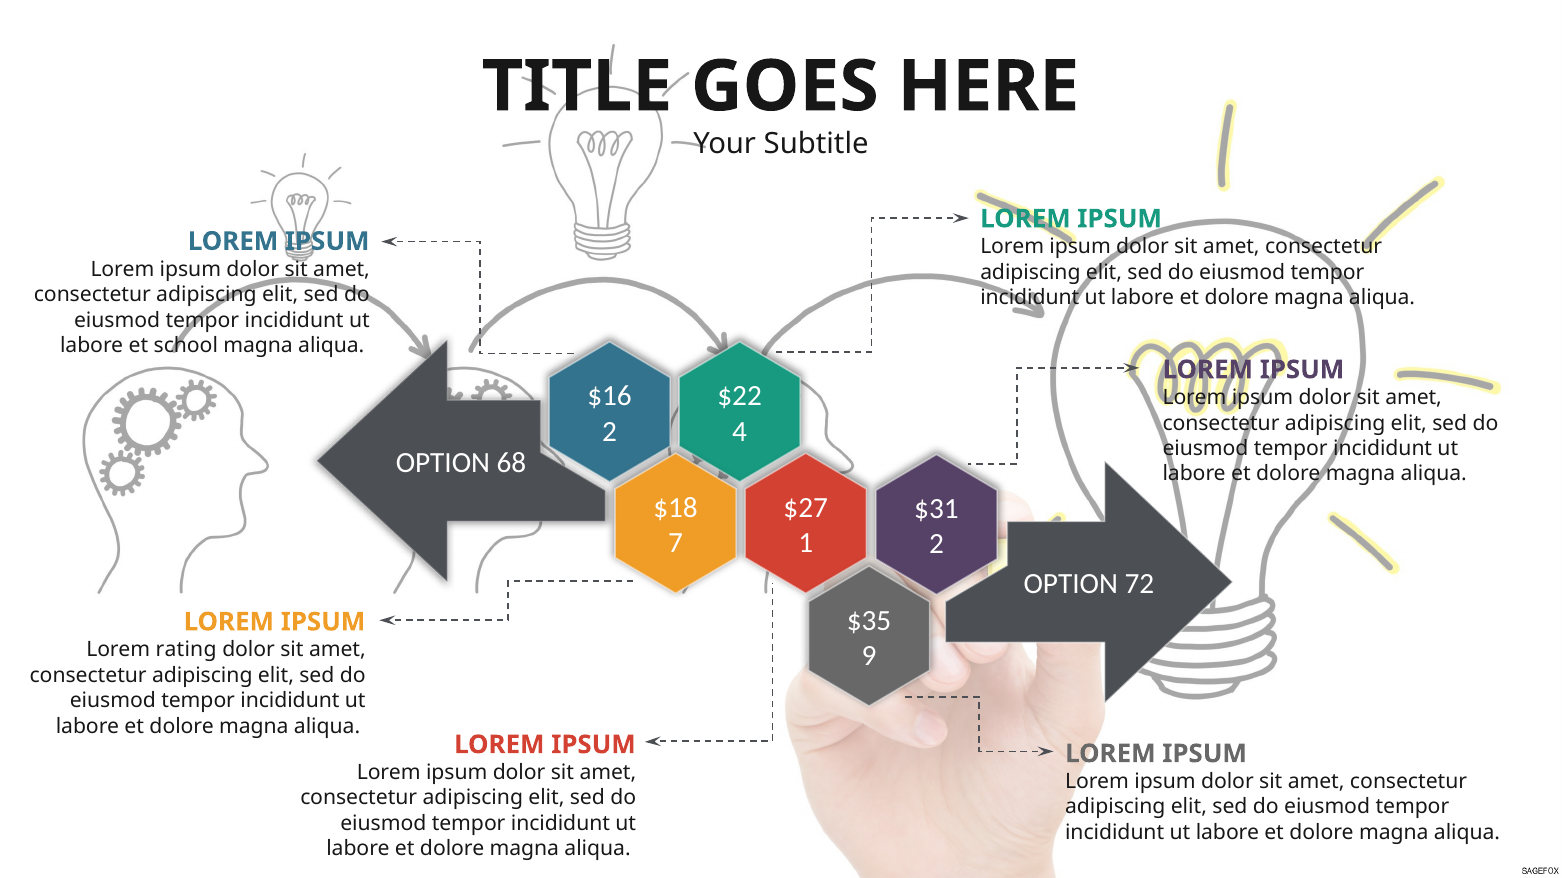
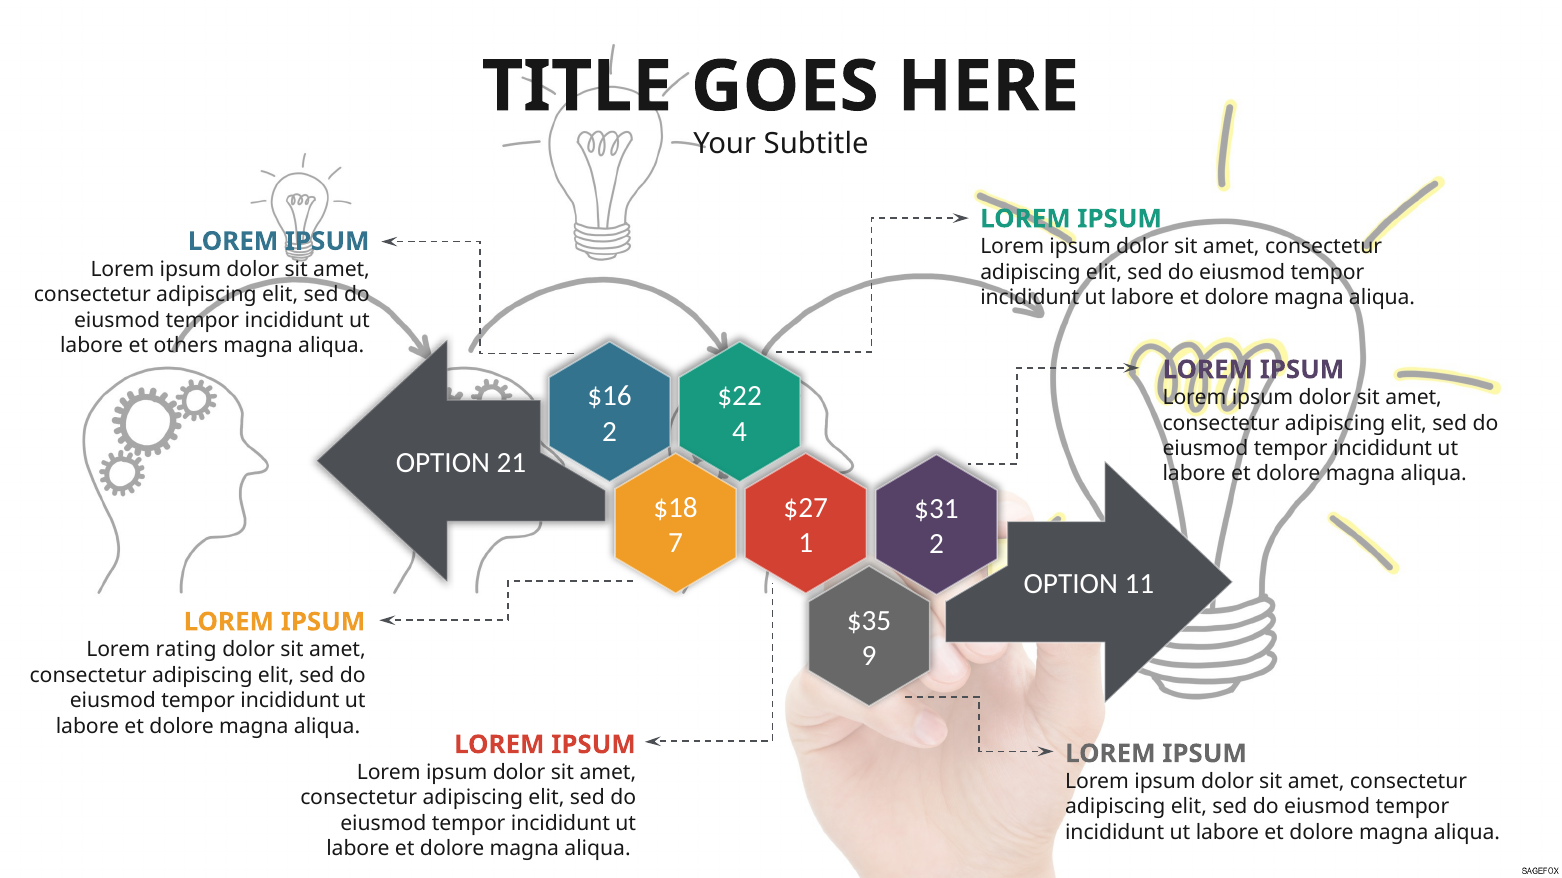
school: school -> others
68: 68 -> 21
72: 72 -> 11
